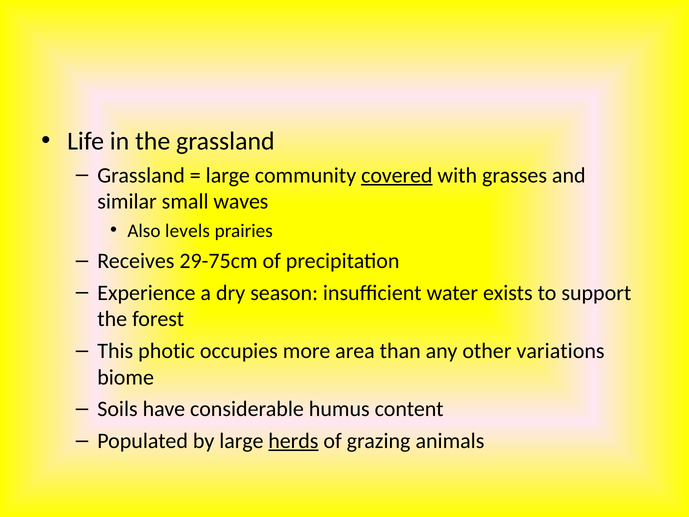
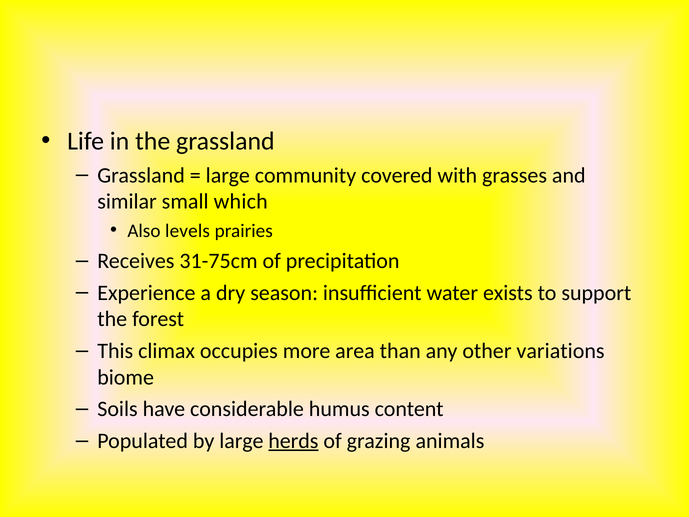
covered underline: present -> none
waves: waves -> which
29-75cm: 29-75cm -> 31-75cm
photic: photic -> climax
